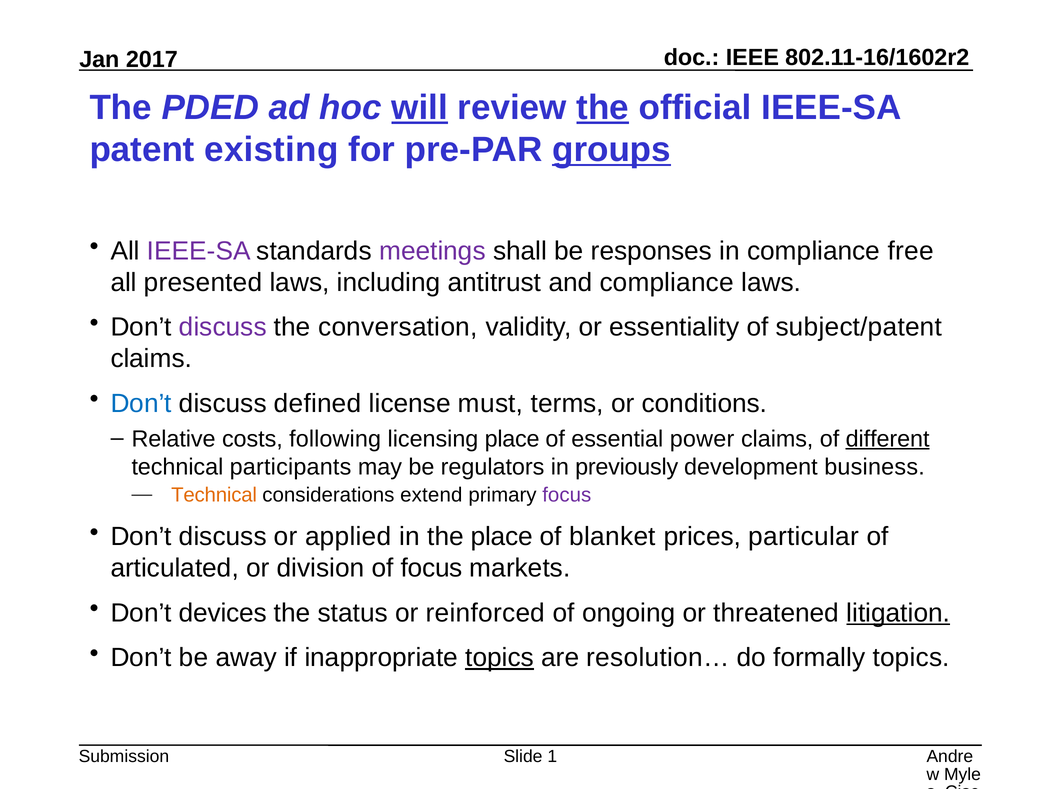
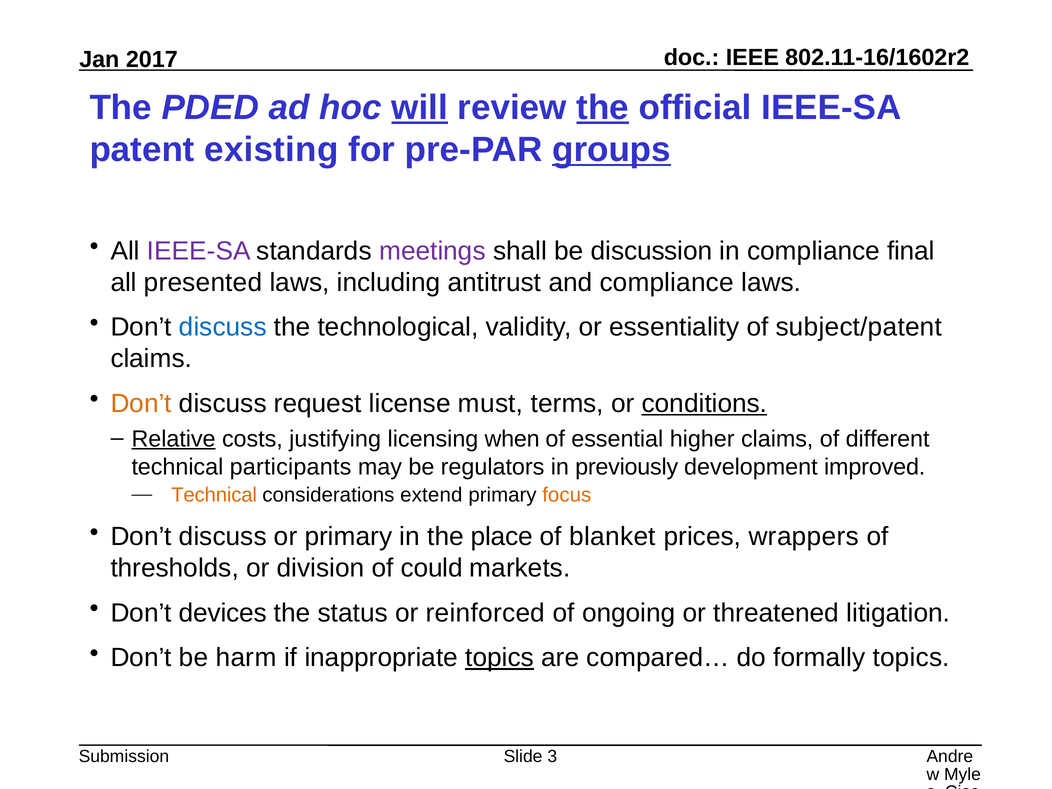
responses: responses -> discussion
free: free -> final
discuss at (223, 327) colour: purple -> blue
conversation: conversation -> technological
Don’t at (141, 403) colour: blue -> orange
defined: defined -> request
conditions underline: none -> present
Relative underline: none -> present
following: following -> justifying
licensing place: place -> when
power: power -> higher
different underline: present -> none
business: business -> improved
focus at (567, 495) colour: purple -> orange
or applied: applied -> primary
particular: particular -> wrappers
articulated: articulated -> thresholds
of focus: focus -> could
litigation underline: present -> none
away: away -> harm
resolution…: resolution… -> compared…
1: 1 -> 3
